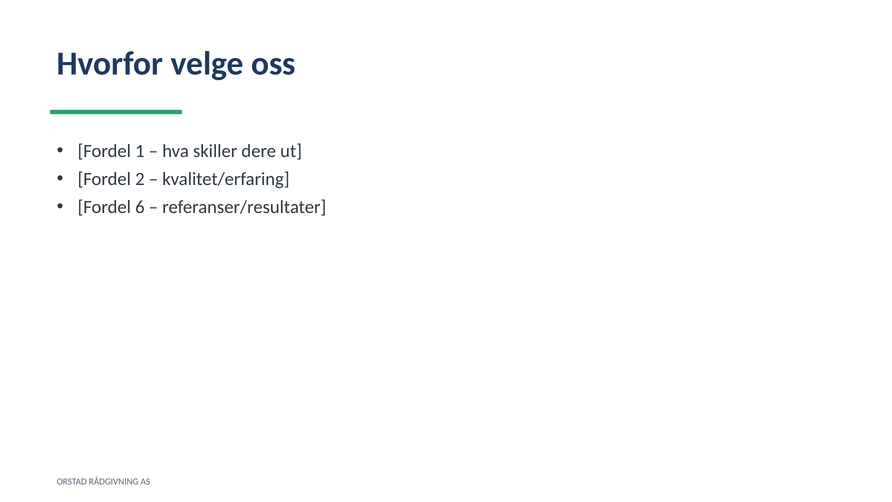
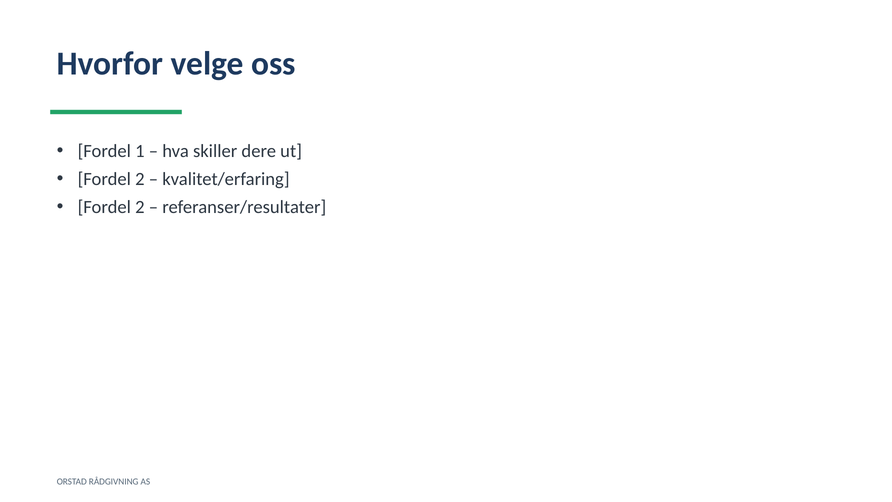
6 at (140, 207): 6 -> 2
